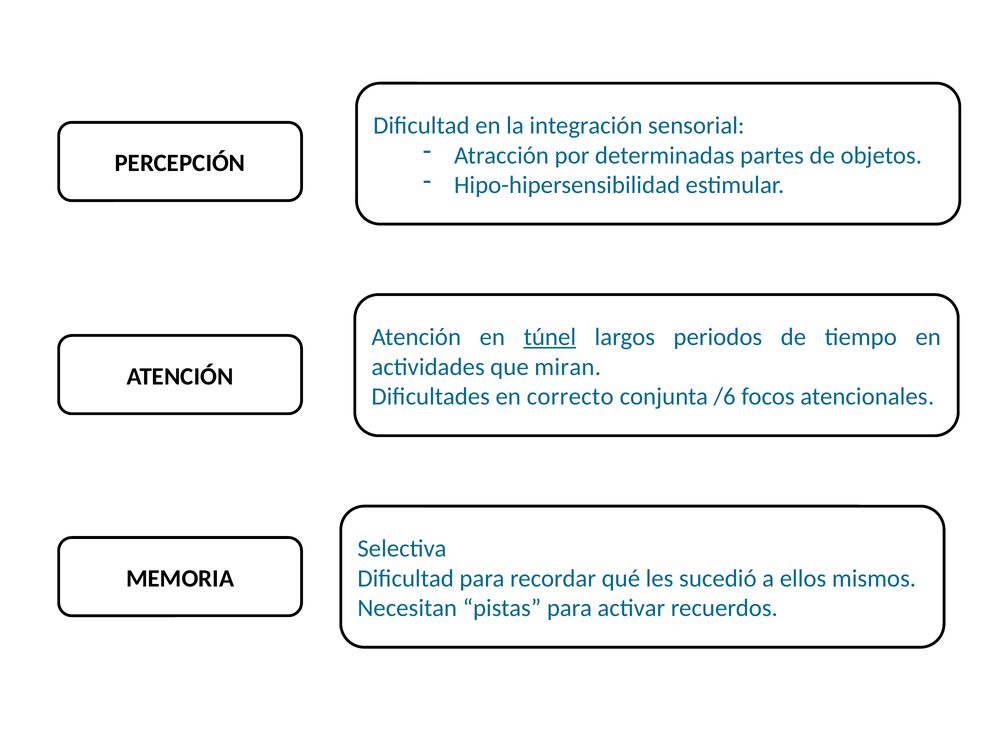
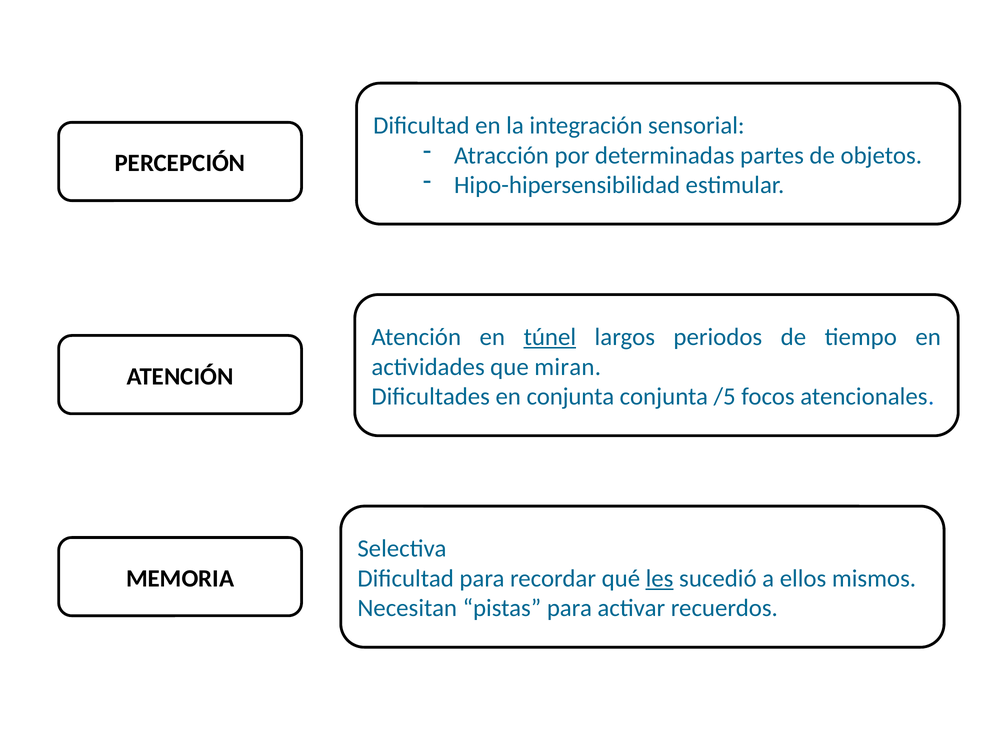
en correcto: correcto -> conjunta
/6: /6 -> /5
les underline: none -> present
